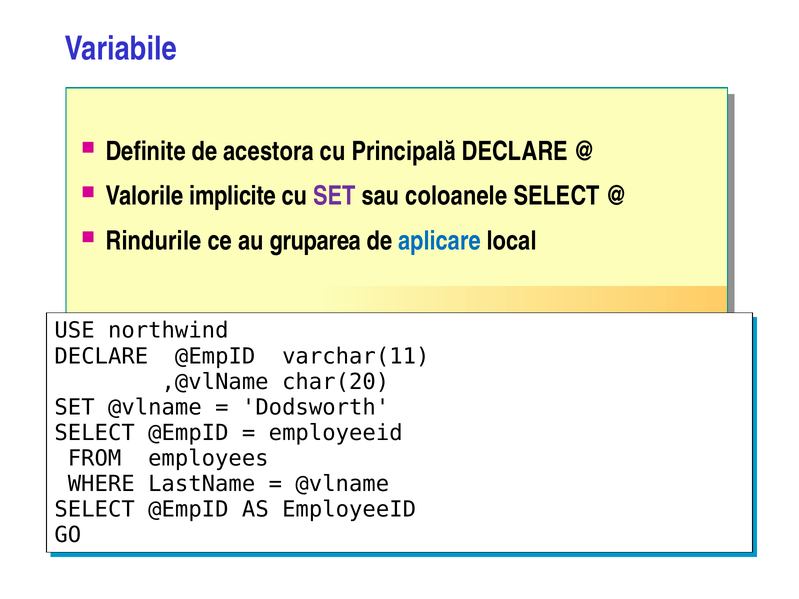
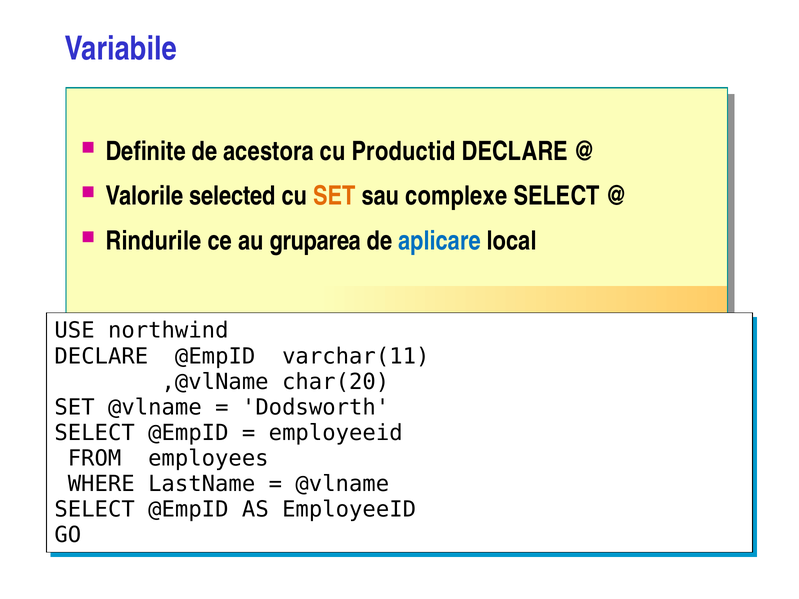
Principală: Principală -> Productid
implicite: implicite -> selected
SET at (334, 196) colour: purple -> orange
coloanele: coloanele -> complexe
